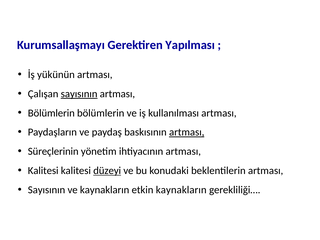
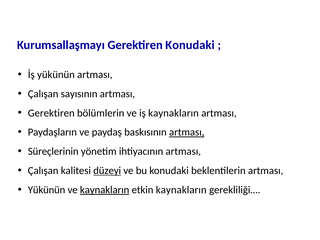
Gerektiren Yapılması: Yapılması -> Konudaki
sayısının at (79, 94) underline: present -> none
Bölümlerin at (51, 113): Bölümlerin -> Gerektiren
iş kullanılması: kullanılması -> kaynakların
Kalitesi at (43, 171): Kalitesi -> Çalışan
Sayısının at (47, 190): Sayısının -> Yükünün
kaynakların at (105, 190) underline: none -> present
